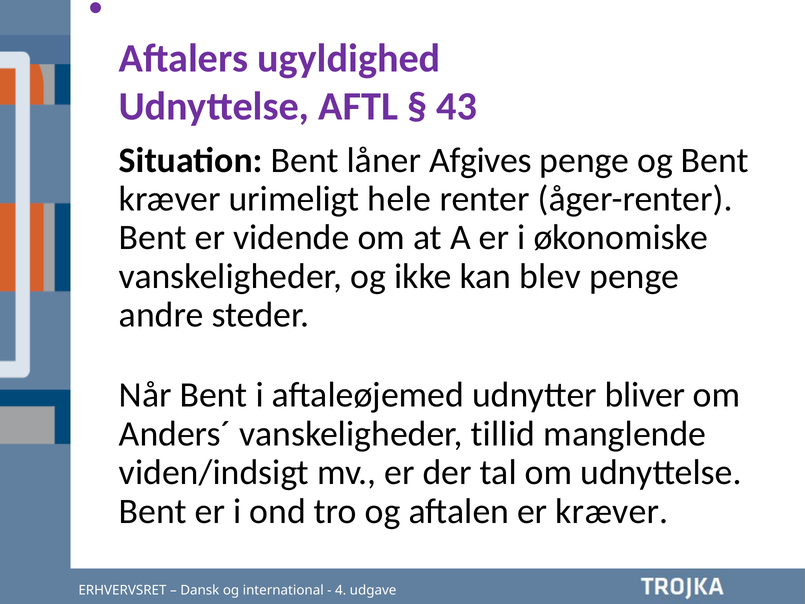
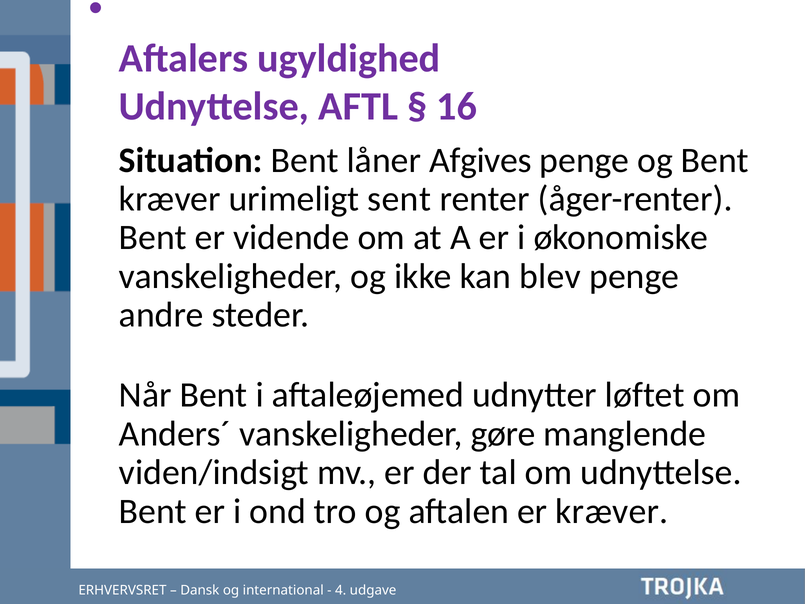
43: 43 -> 16
hele: hele -> sent
bliver: bliver -> løftet
tillid: tillid -> gøre
